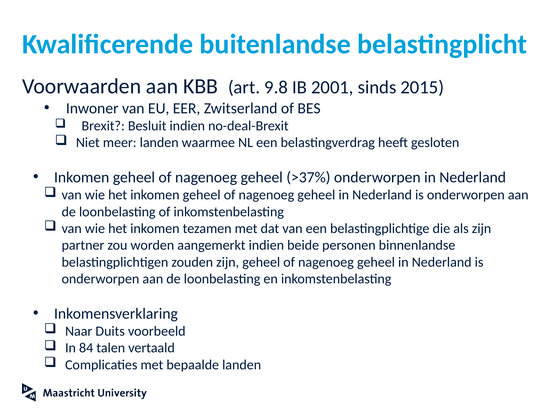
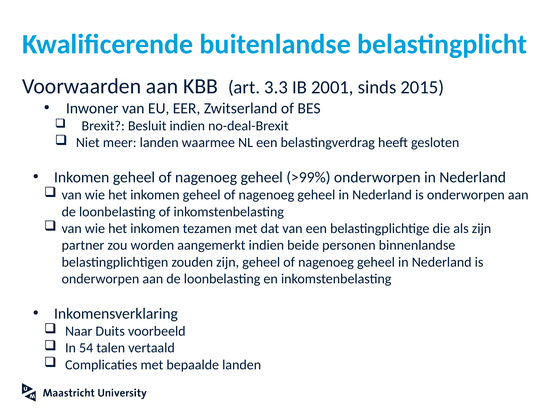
9.8: 9.8 -> 3.3
>37%: >37% -> >99%
84: 84 -> 54
